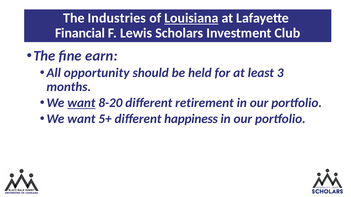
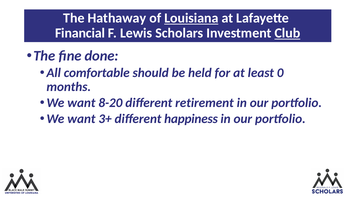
Industries: Industries -> Hathaway
Club underline: none -> present
earn: earn -> done
opportunity: opportunity -> comfortable
3: 3 -> 0
want at (81, 103) underline: present -> none
5+: 5+ -> 3+
